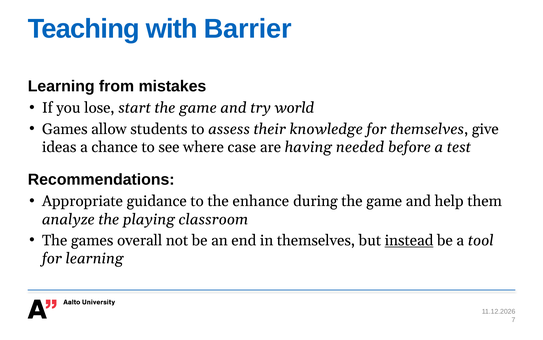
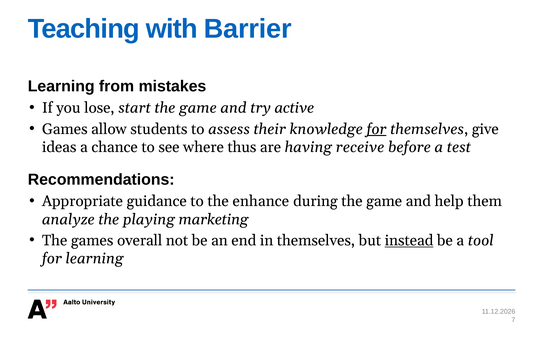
world: world -> active
for at (376, 129) underline: none -> present
case: case -> thus
needed: needed -> receive
classroom: classroom -> marketing
